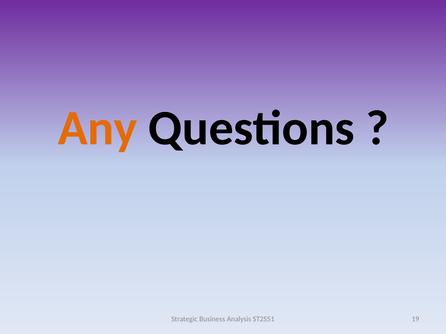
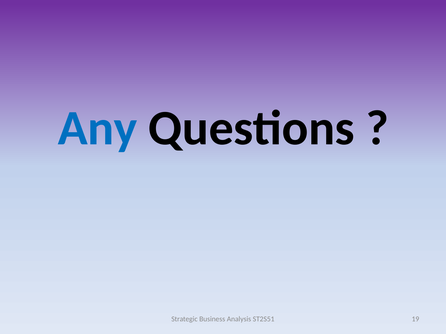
Any colour: orange -> blue
